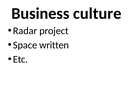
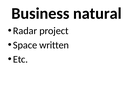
culture: culture -> natural
